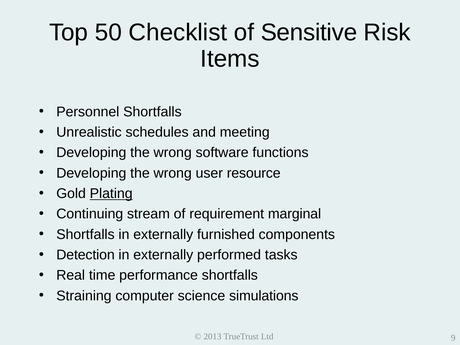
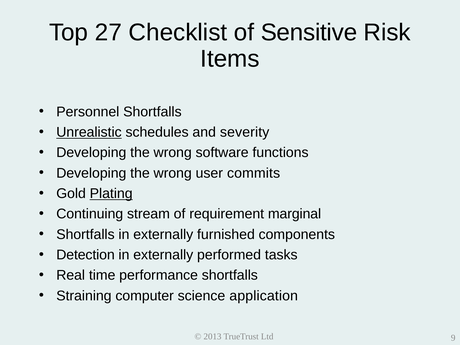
50: 50 -> 27
Unrealistic underline: none -> present
meeting: meeting -> severity
resource: resource -> commits
simulations: simulations -> application
